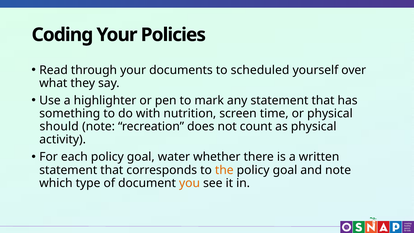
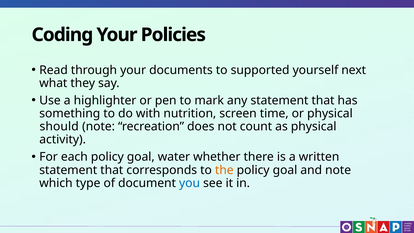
scheduled: scheduled -> supported
over: over -> next
you colour: orange -> blue
